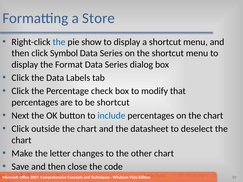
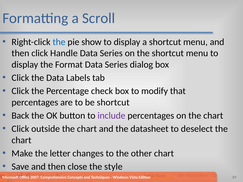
Store: Store -> Scroll
Symbol: Symbol -> Handle
Next: Next -> Back
include colour: blue -> purple
code: code -> style
